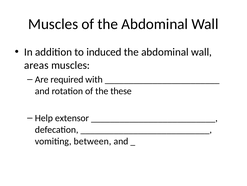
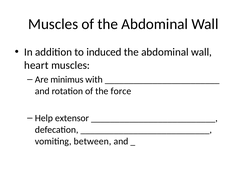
areas: areas -> heart
required: required -> minimus
these: these -> force
